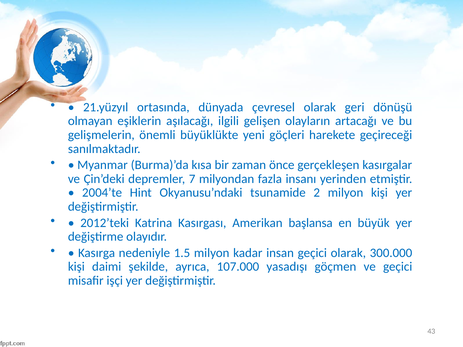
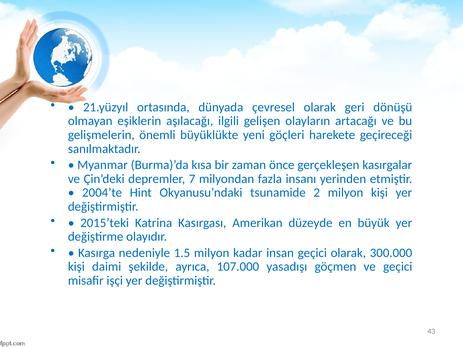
2012’teki: 2012’teki -> 2015’teki
başlansa: başlansa -> düzeyde
